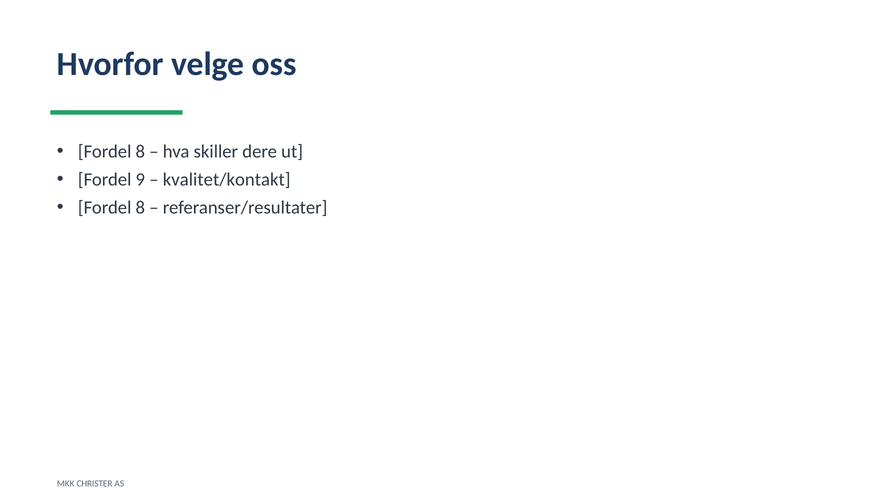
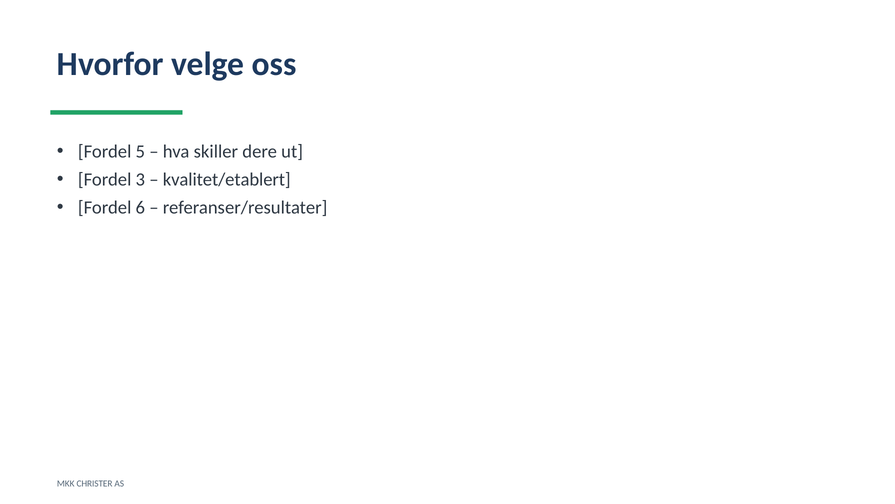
8 at (140, 152): 8 -> 5
9: 9 -> 3
kvalitet/kontakt: kvalitet/kontakt -> kvalitet/etablert
8 at (140, 208): 8 -> 6
